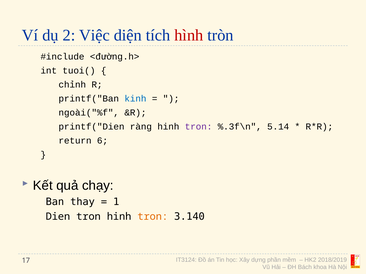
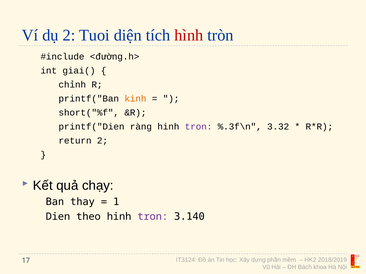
Việc: Việc -> Tuoi
tuoi(: tuoi( -> giai(
kinh colour: blue -> orange
ngoài("%f: ngoài("%f -> short("%f
5.14: 5.14 -> 3.32
return 6: 6 -> 2
Dien tron: tron -> theo
tron at (153, 217) colour: orange -> purple
